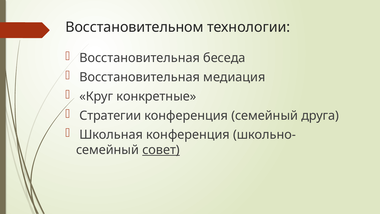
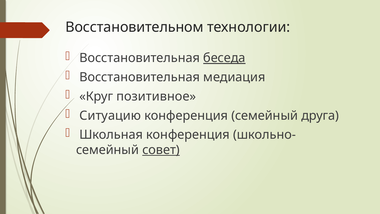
беседа underline: none -> present
конкретные: конкретные -> позитивное
Стратегии: Стратегии -> Ситуацию
